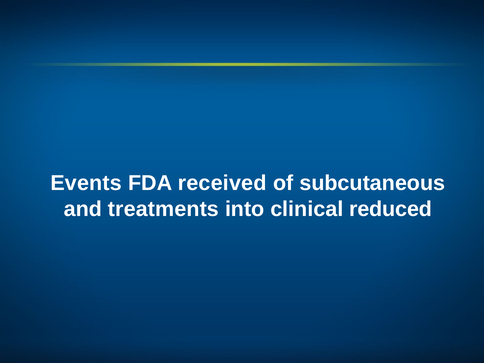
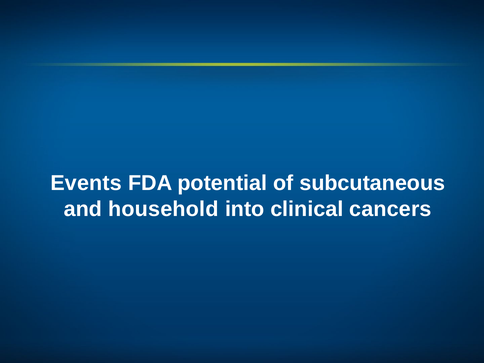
received: received -> potential
treatments: treatments -> household
reduced: reduced -> cancers
